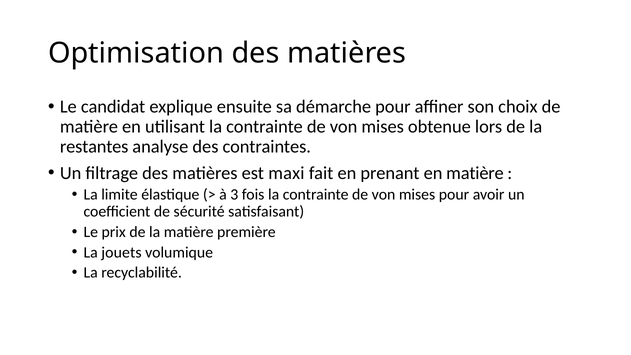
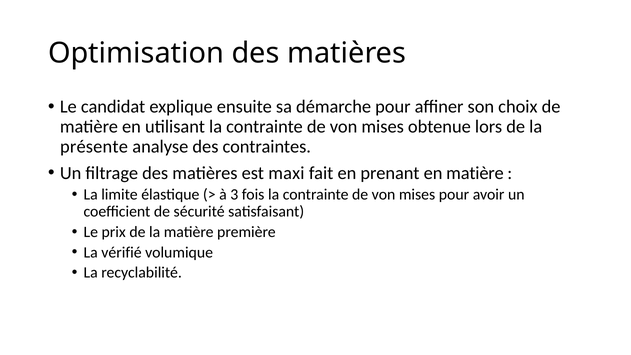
restantes: restantes -> présente
jouets: jouets -> vérifié
